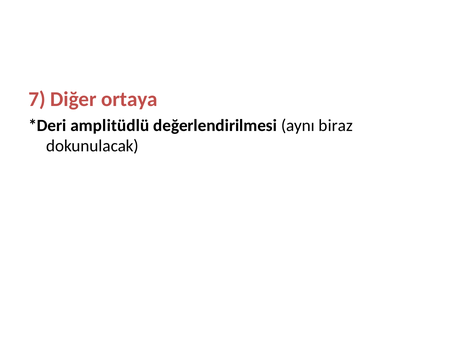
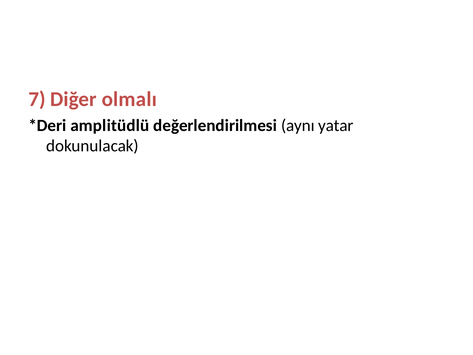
ortaya: ortaya -> olmalı
biraz: biraz -> yatar
